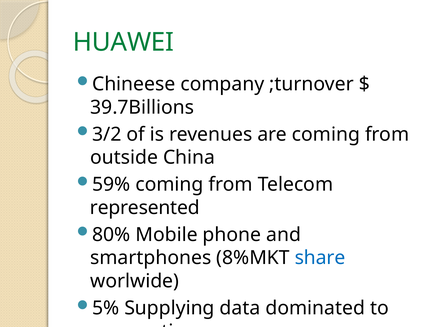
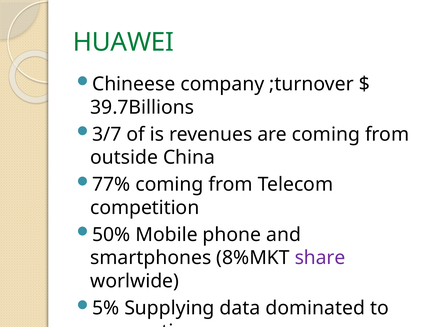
3/2: 3/2 -> 3/7
59%: 59% -> 77%
represented: represented -> competition
80%: 80% -> 50%
share colour: blue -> purple
